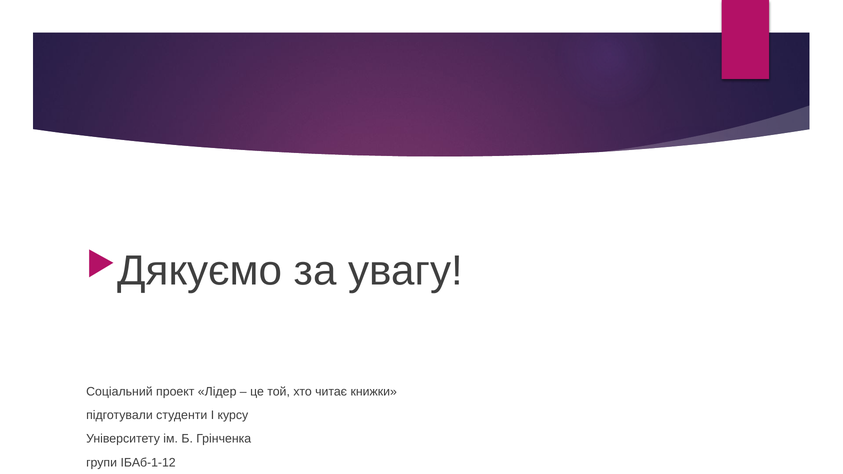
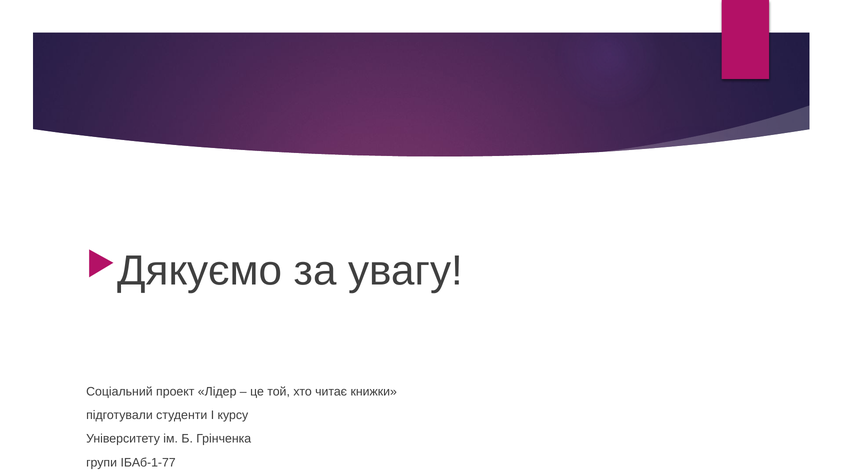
ІБАб-1-12: ІБАб-1-12 -> ІБАб-1-77
